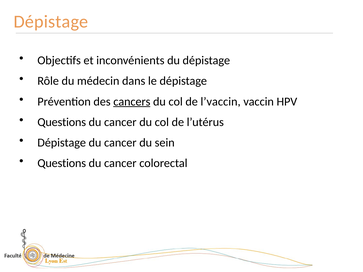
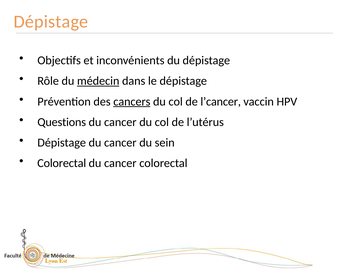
médecin underline: none -> present
l’vaccin: l’vaccin -> l’cancer
Questions at (62, 163): Questions -> Colorectal
